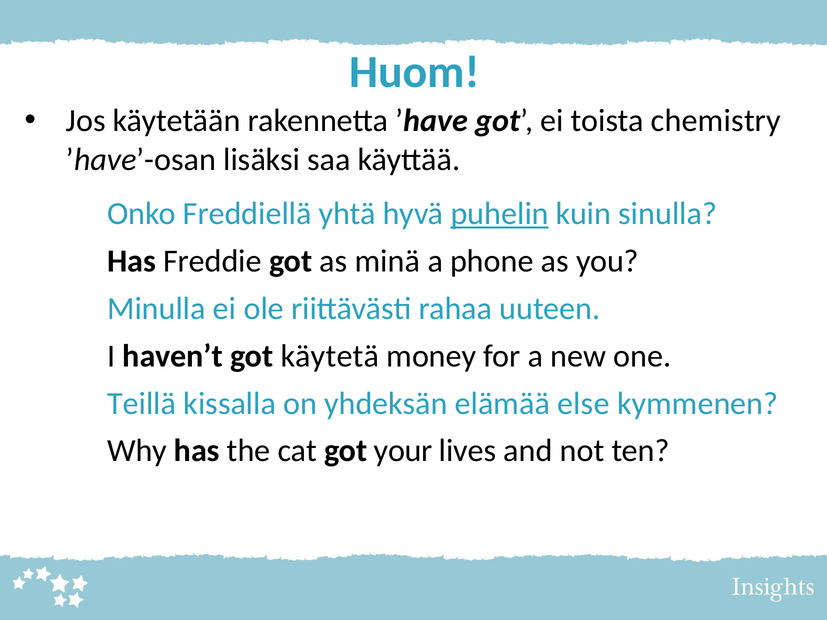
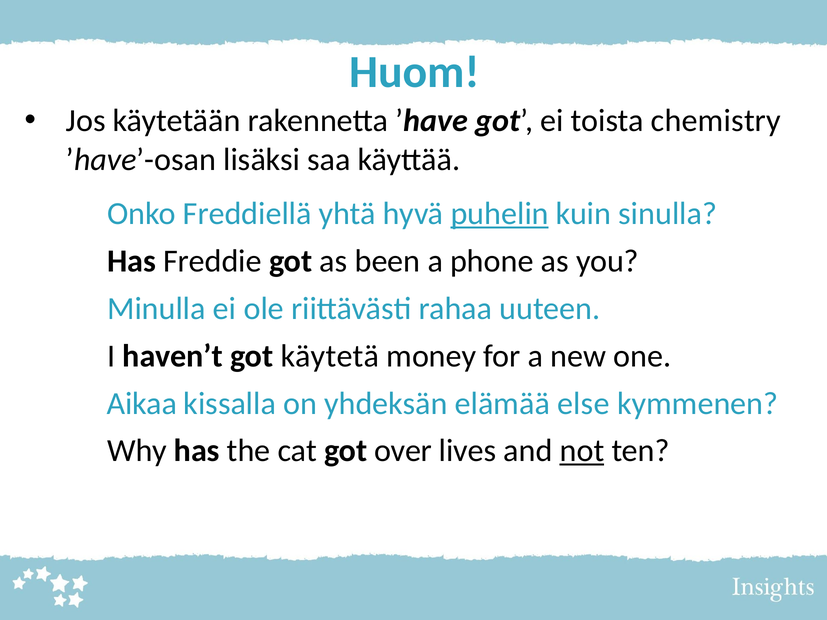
minä: minä -> been
Teillä: Teillä -> Aikaa
your: your -> over
not underline: none -> present
